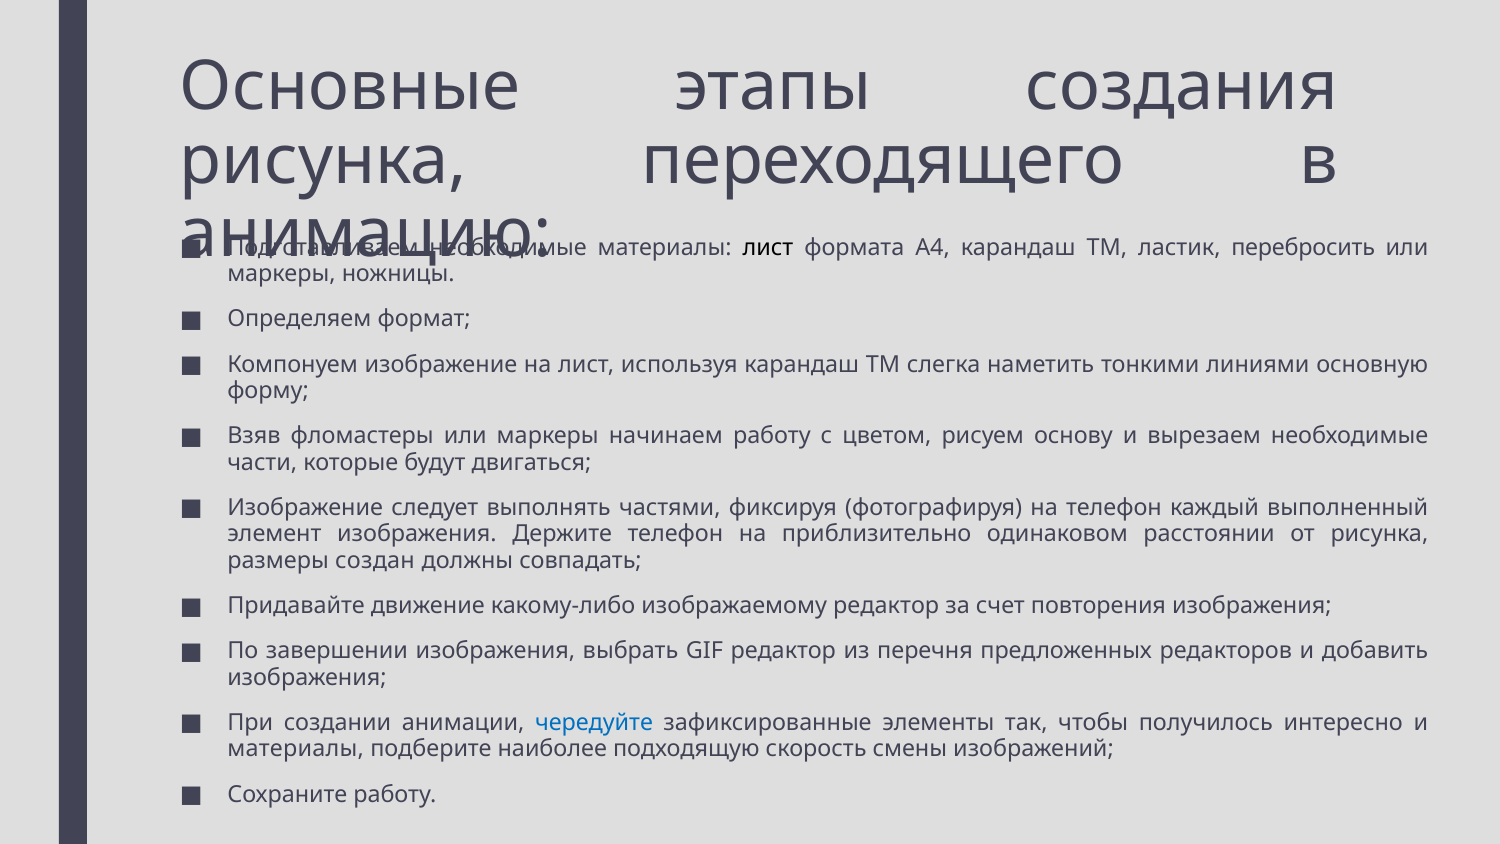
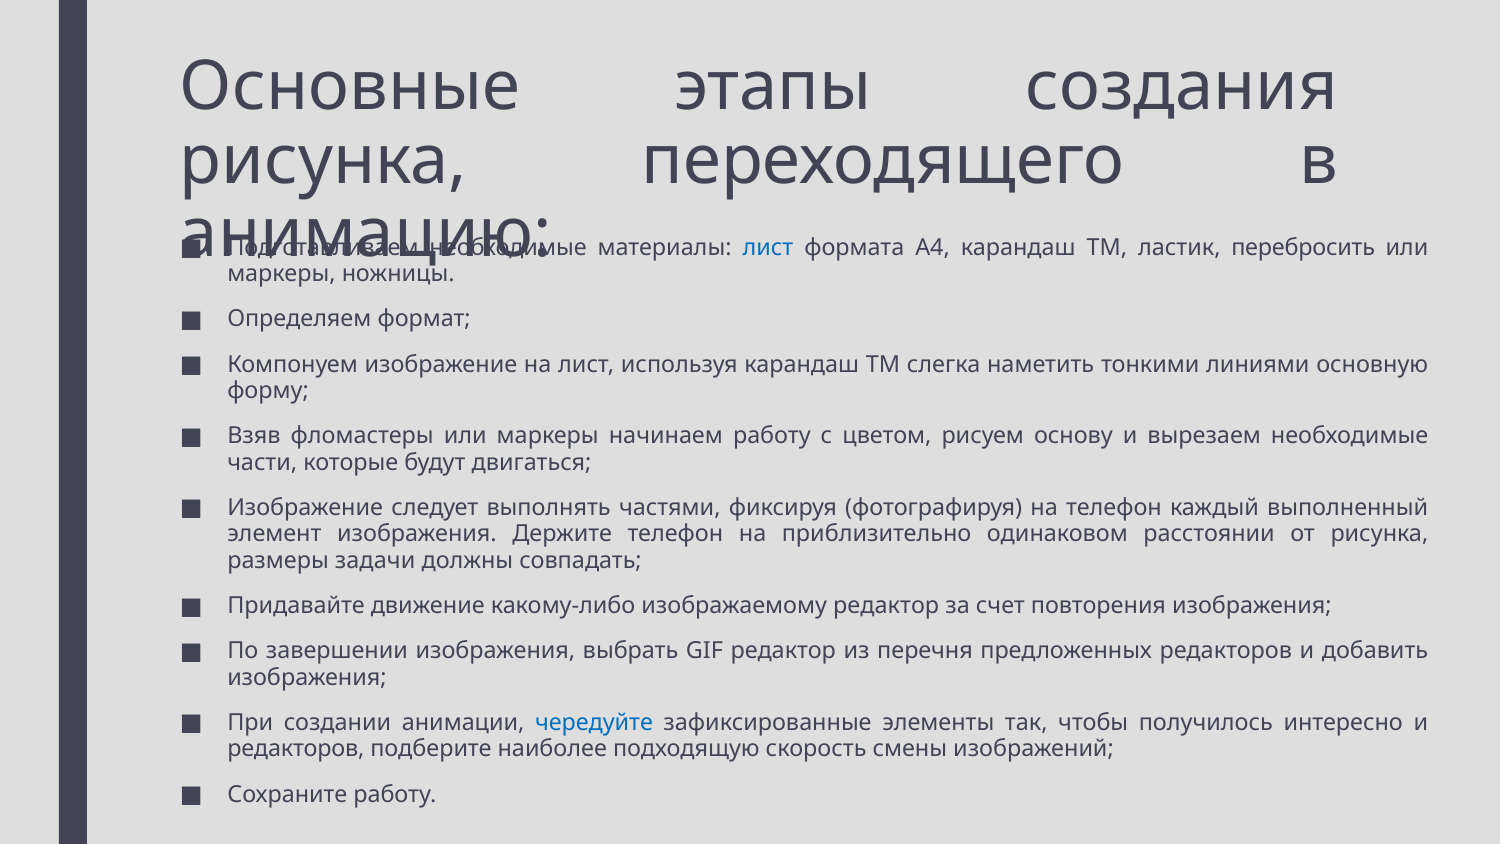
лист at (768, 247) colour: black -> blue
создан: создан -> задачи
материалы at (296, 749): материалы -> редакторов
